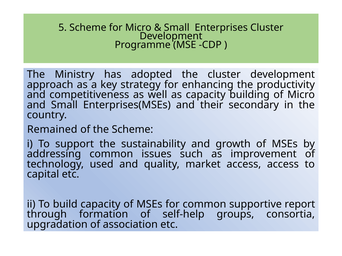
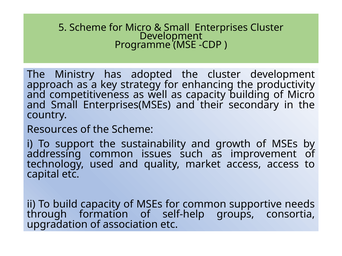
Remained: Remained -> Resources
report: report -> needs
